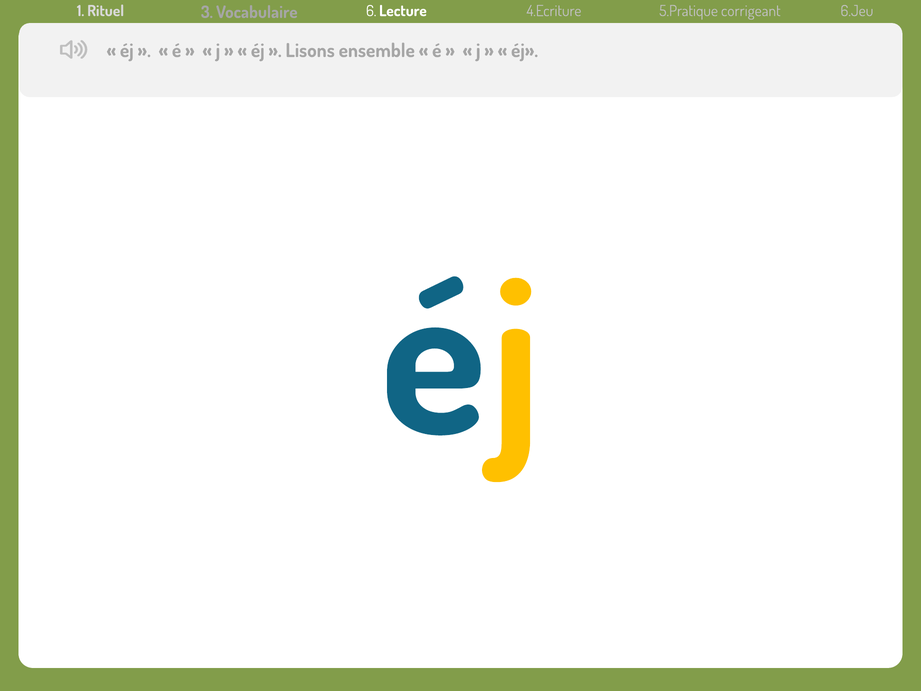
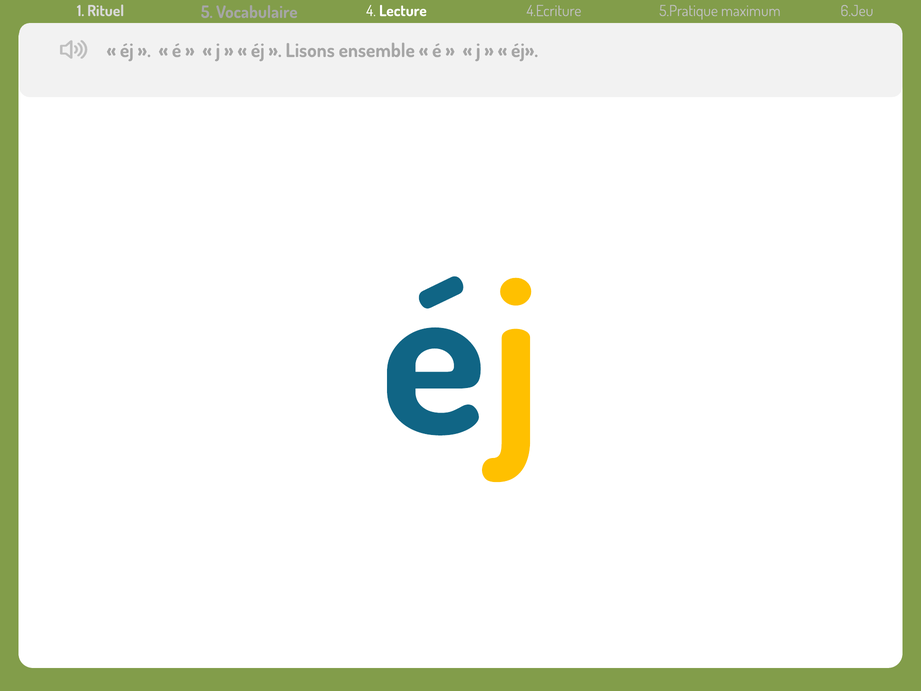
3: 3 -> 5
6: 6 -> 4
corrigeant: corrigeant -> maximum
